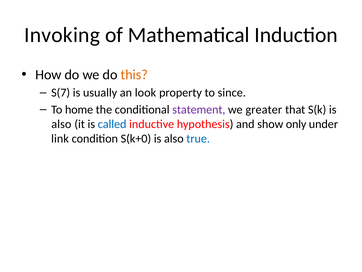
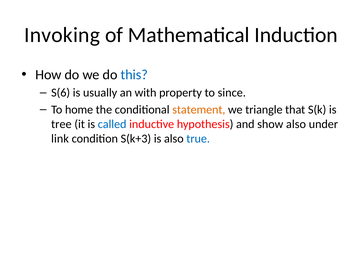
this colour: orange -> blue
S(7: S(7 -> S(6
look: look -> with
statement colour: purple -> orange
greater: greater -> triangle
also at (61, 124): also -> tree
show only: only -> also
S(k+0: S(k+0 -> S(k+3
